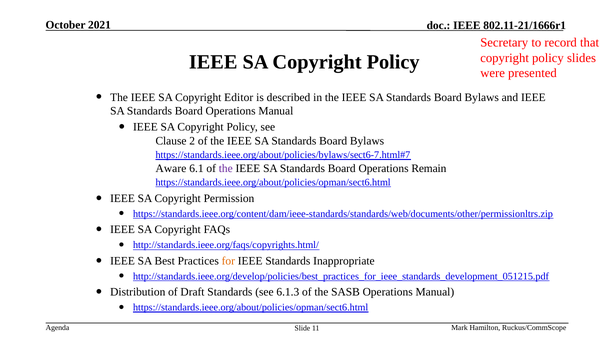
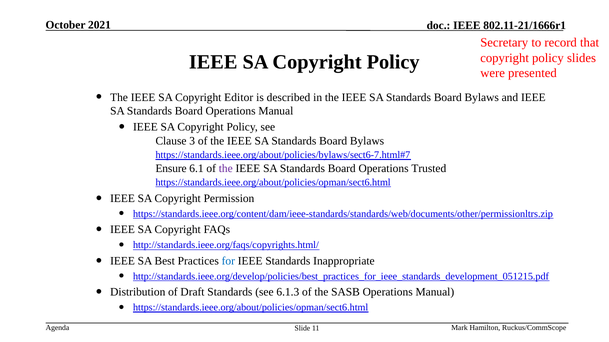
2: 2 -> 3
Aware: Aware -> Ensure
Remain: Remain -> Trusted
for colour: orange -> blue
